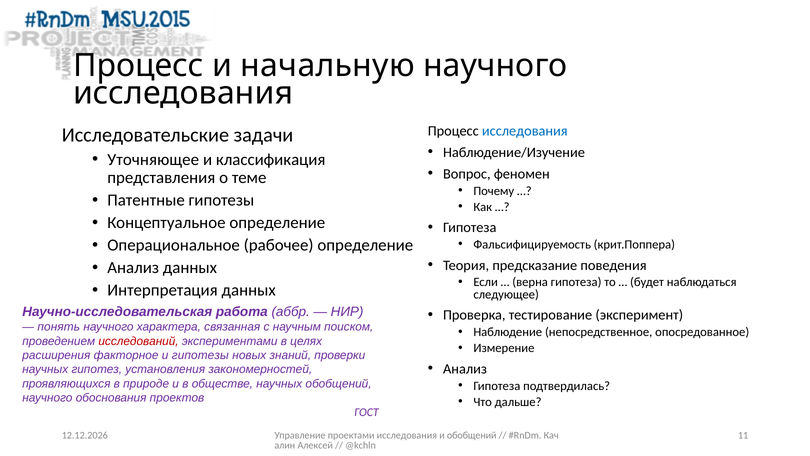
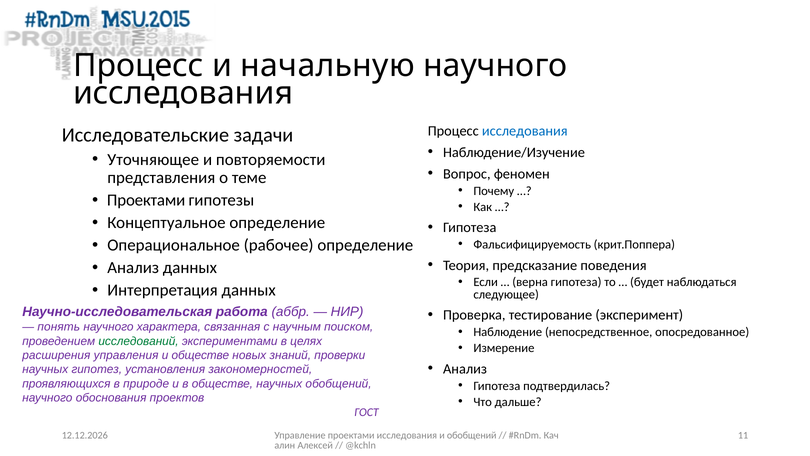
классификация: классификация -> повторяемости
Патентные at (146, 200): Патентные -> Проектами
исследований colour: red -> green
факторное: факторное -> управления
и гипотезы: гипотезы -> обществе
